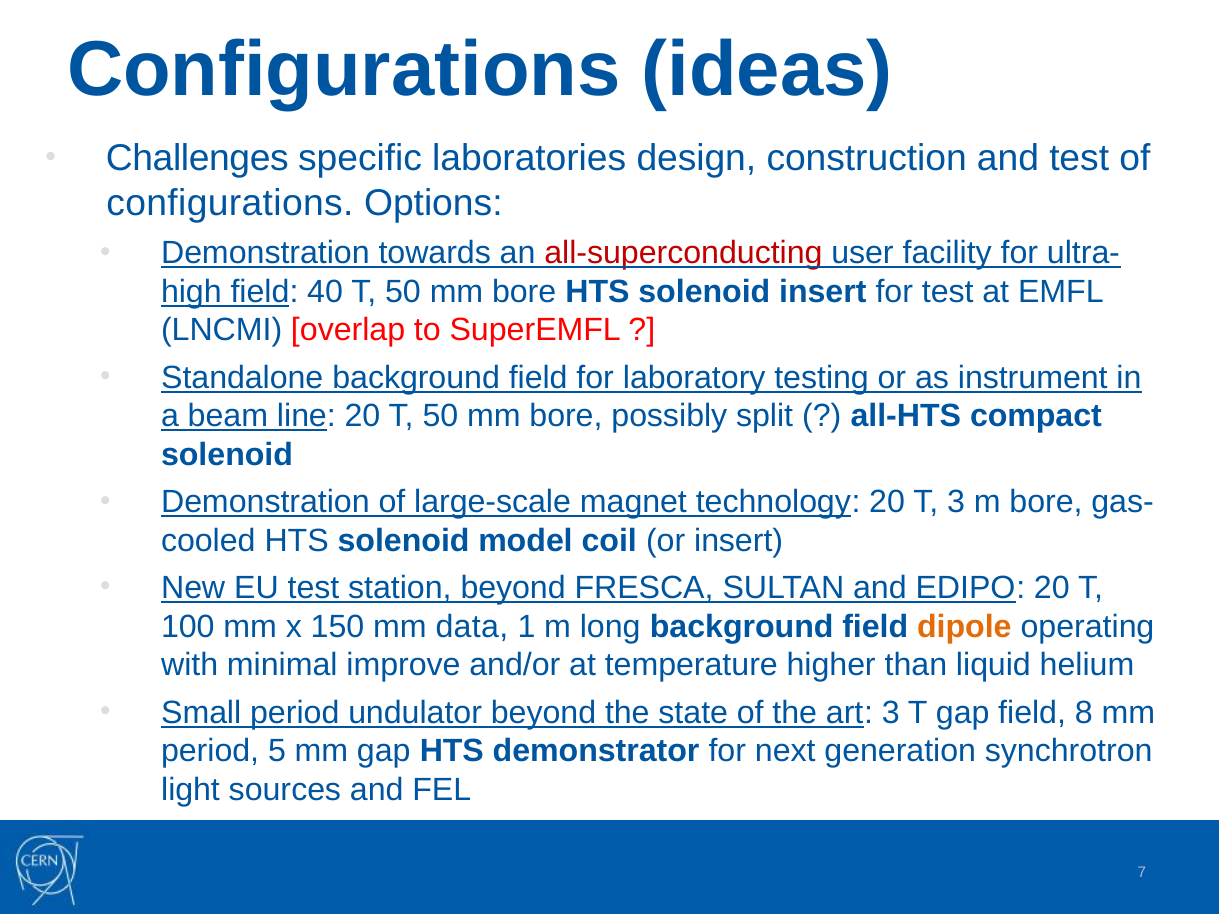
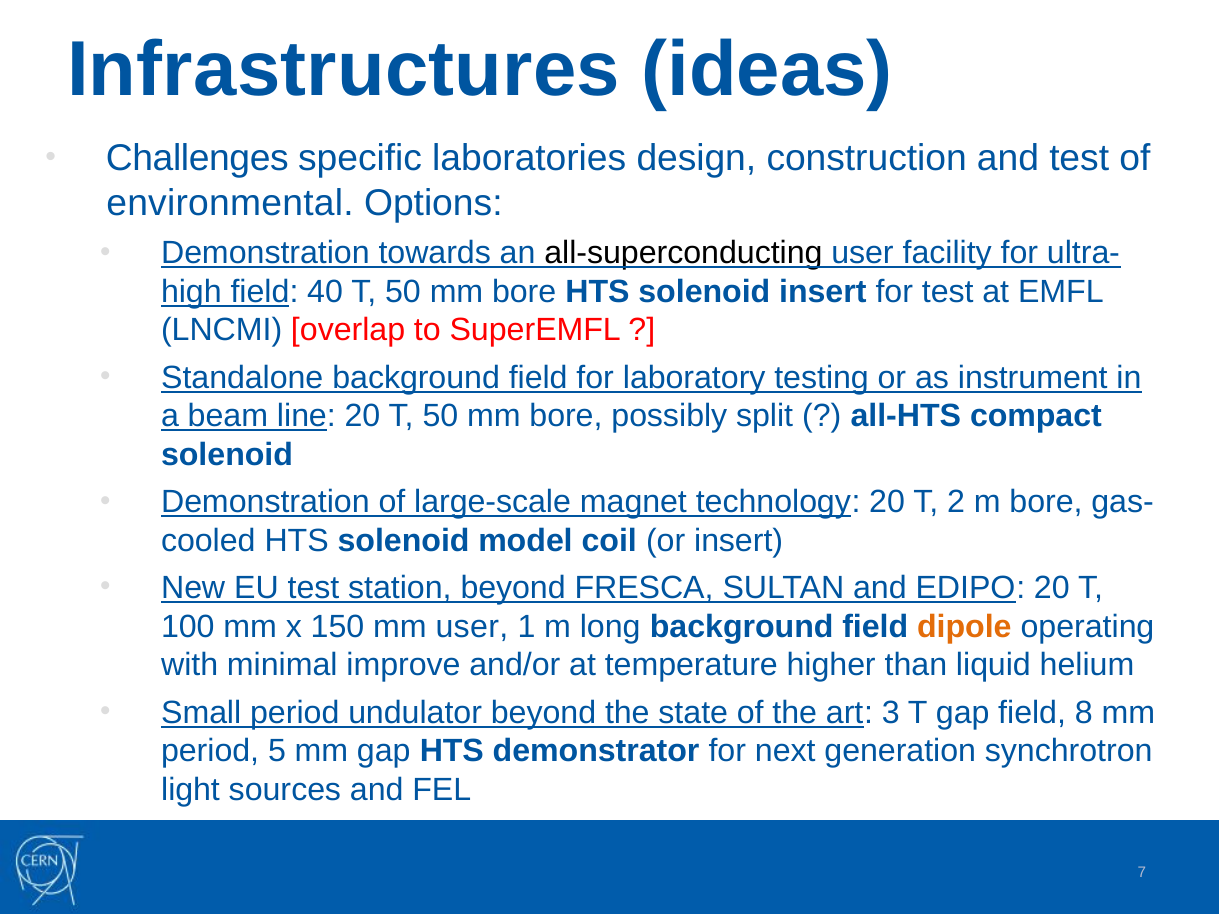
Configurations at (344, 70): Configurations -> Infrastructures
configurations at (230, 203): configurations -> environmental
all-superconducting colour: red -> black
T 3: 3 -> 2
mm data: data -> user
